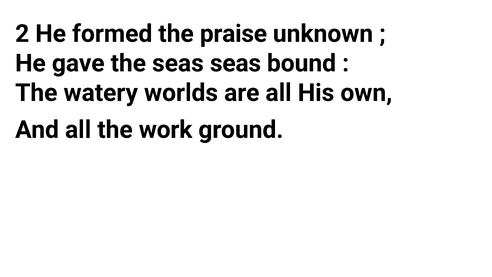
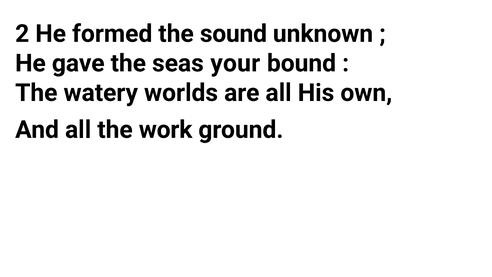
praise: praise -> sound
seas seas: seas -> your
